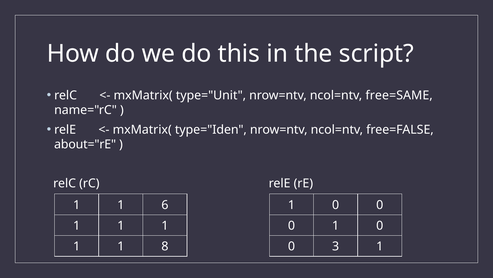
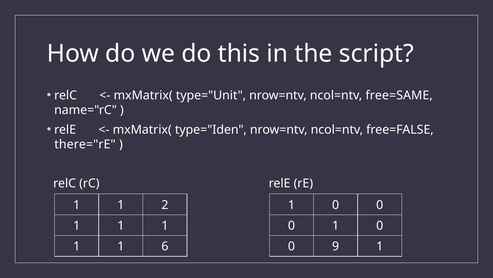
about="rE: about="rE -> there="rE
6: 6 -> 2
8: 8 -> 6
3: 3 -> 9
